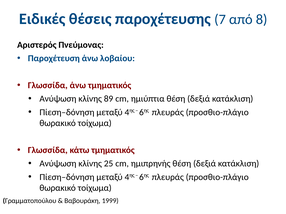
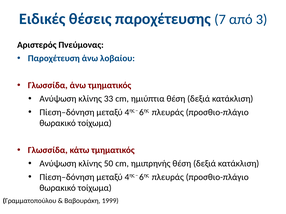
8: 8 -> 3
89: 89 -> 33
25: 25 -> 50
